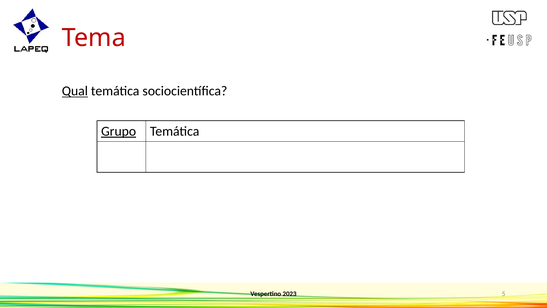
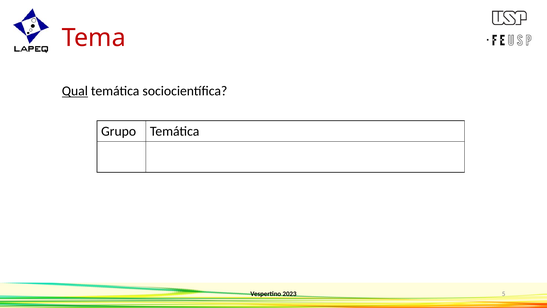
Grupo underline: present -> none
